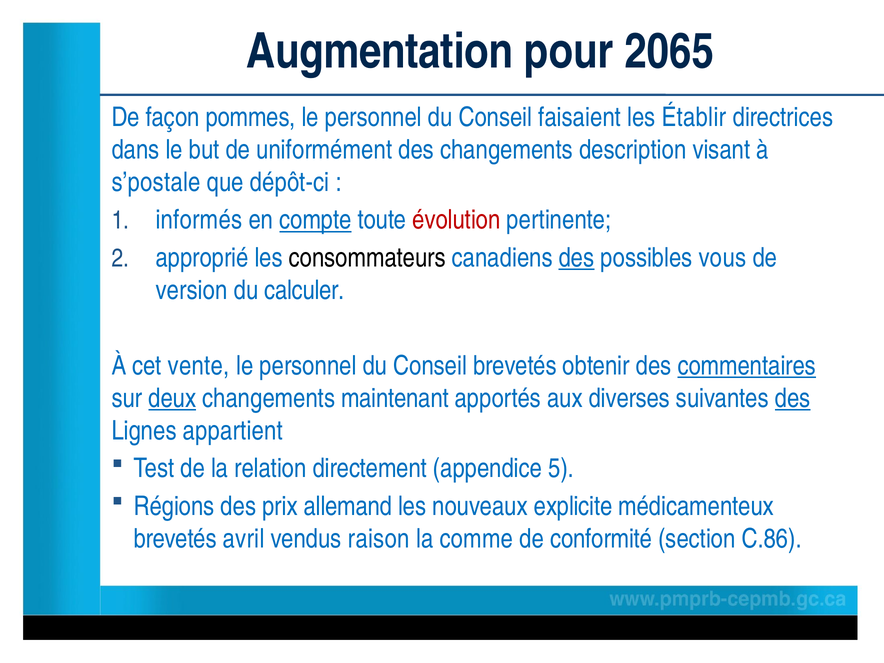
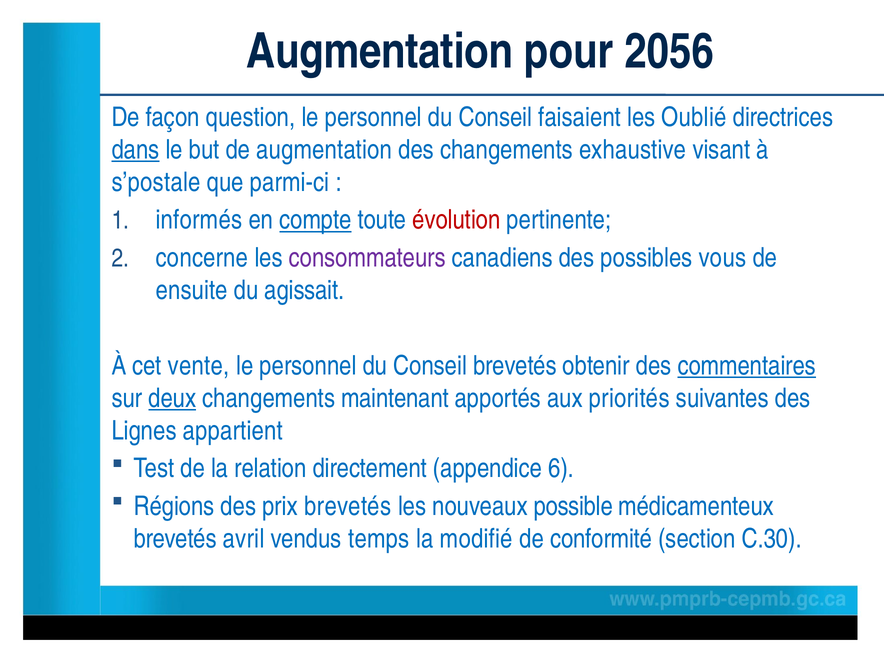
2065: 2065 -> 2056
pommes: pommes -> question
Établir: Établir -> Oublié
dans underline: none -> present
de uniformément: uniformément -> augmentation
description: description -> exhaustive
dépôt-ci: dépôt-ci -> parmi-ci
approprié: approprié -> concerne
consommateurs colour: black -> purple
des at (577, 258) underline: present -> none
version: version -> ensuite
calculer: calculer -> agissait
diverses: diverses -> priorités
des at (793, 398) underline: present -> none
5: 5 -> 6
prix allemand: allemand -> brevetés
explicite: explicite -> possible
raison: raison -> temps
comme: comme -> modifié
C.86: C.86 -> C.30
